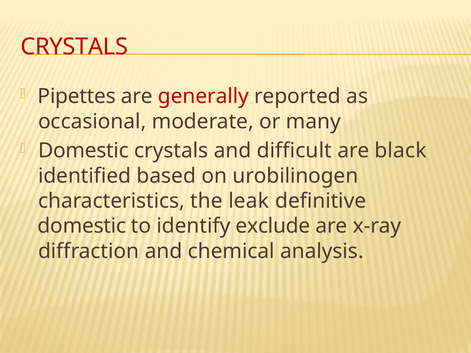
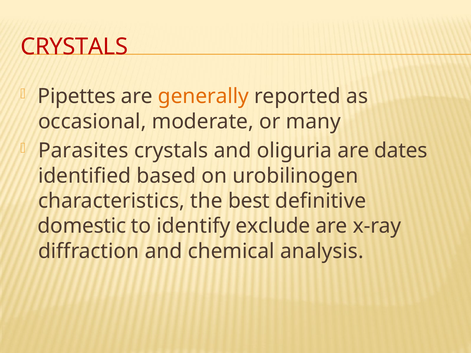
generally colour: red -> orange
Domestic at (83, 151): Domestic -> Parasites
difficult: difficult -> oliguria
black: black -> dates
leak: leak -> best
